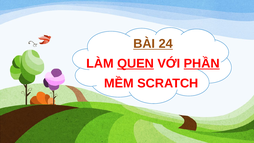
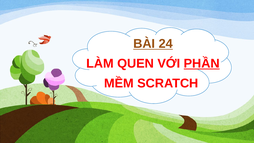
QUEN underline: present -> none
